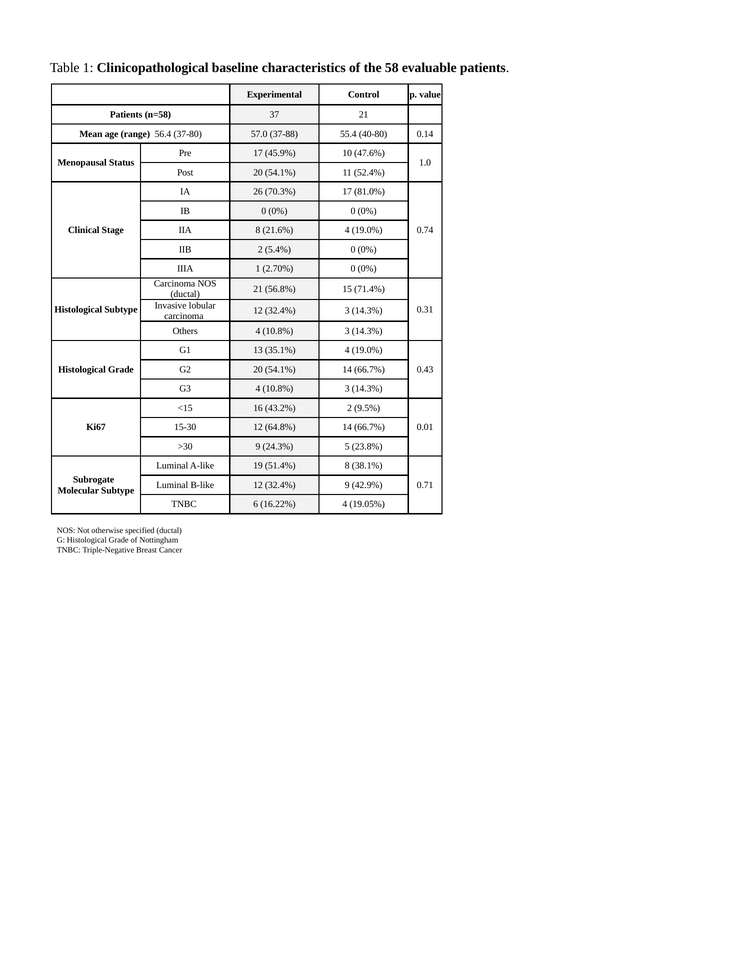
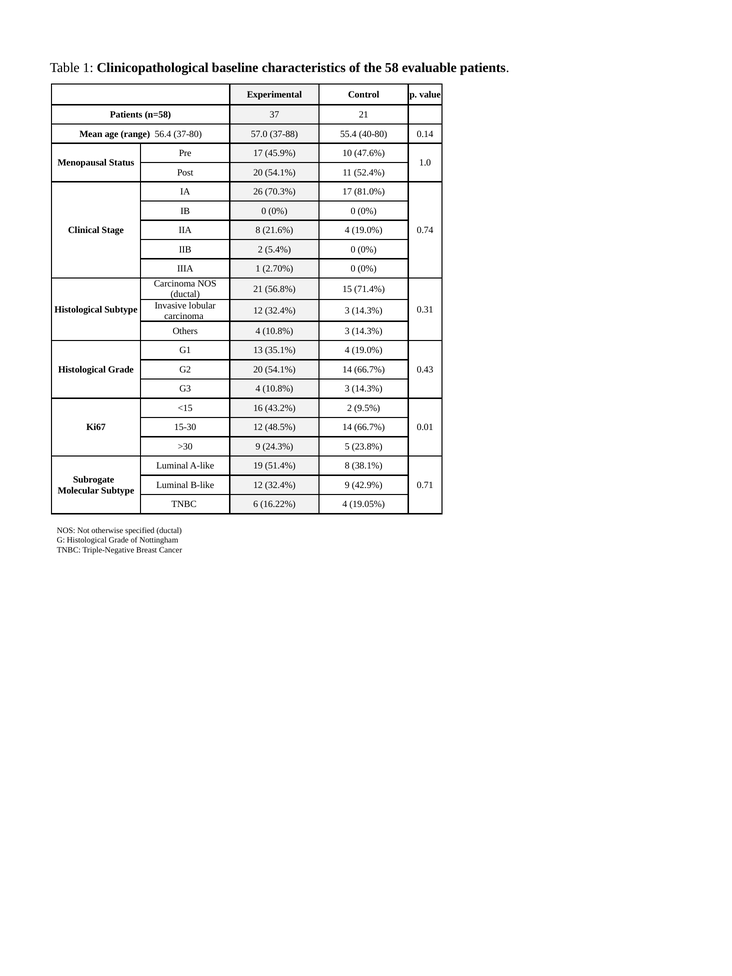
64.8%: 64.8% -> 48.5%
